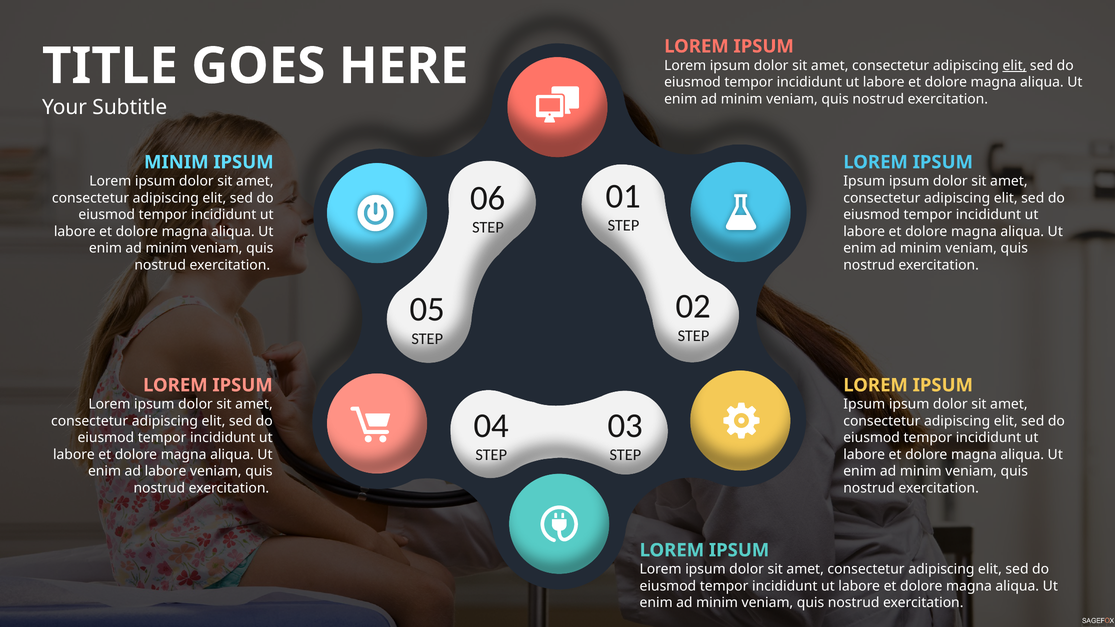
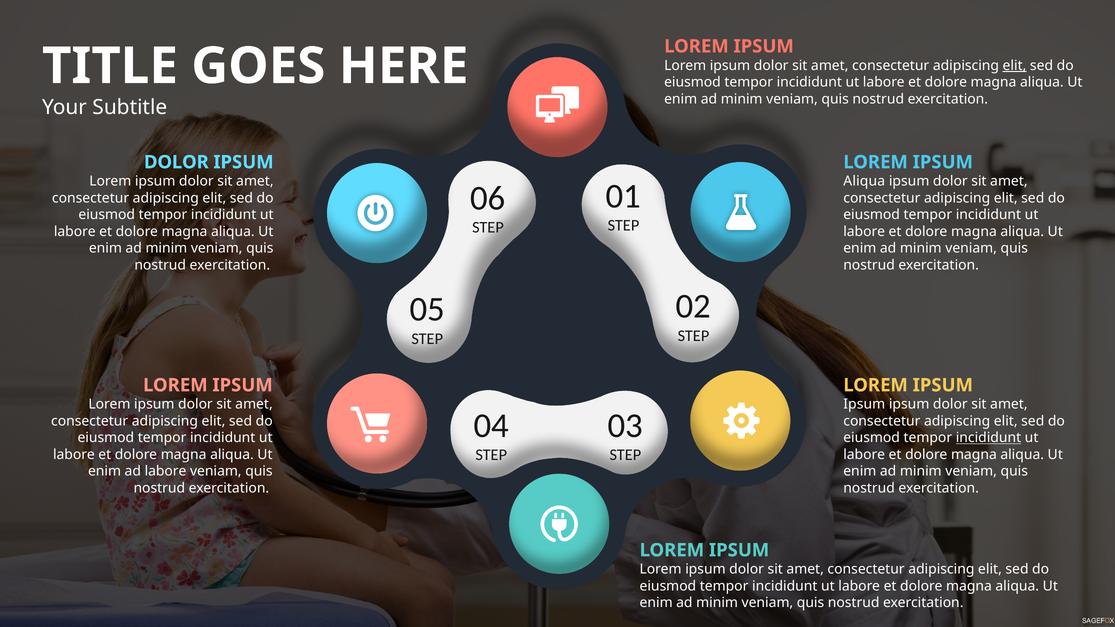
MINIM at (176, 162): MINIM -> DOLOR
Ipsum at (864, 181): Ipsum -> Aliqua
incididunt at (988, 438) underline: none -> present
